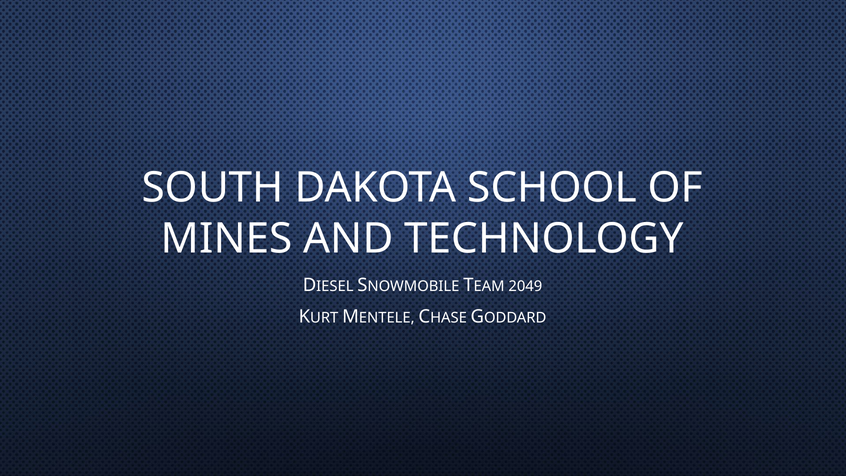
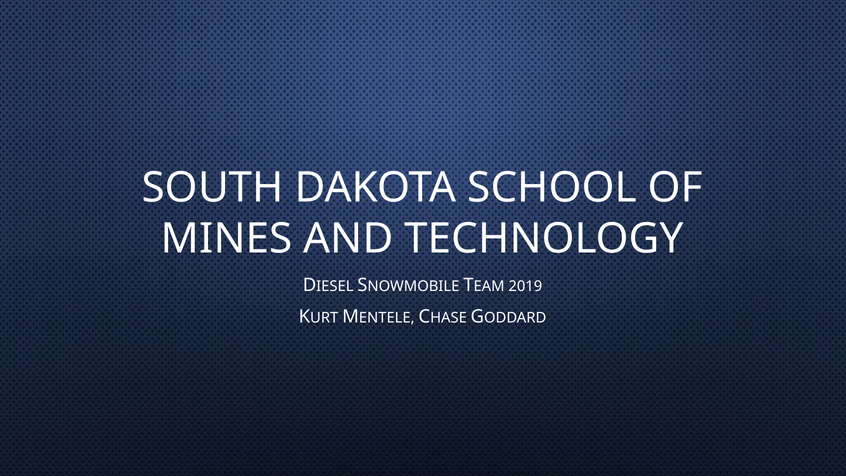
2049: 2049 -> 2019
